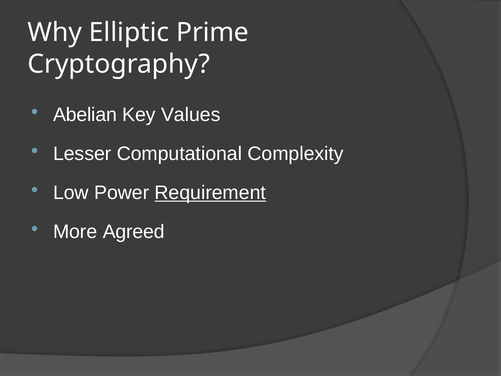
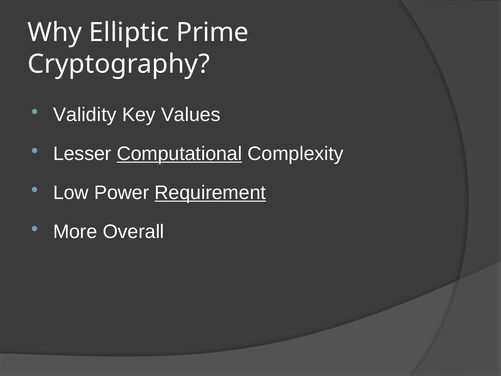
Abelian: Abelian -> Validity
Computational underline: none -> present
Agreed: Agreed -> Overall
